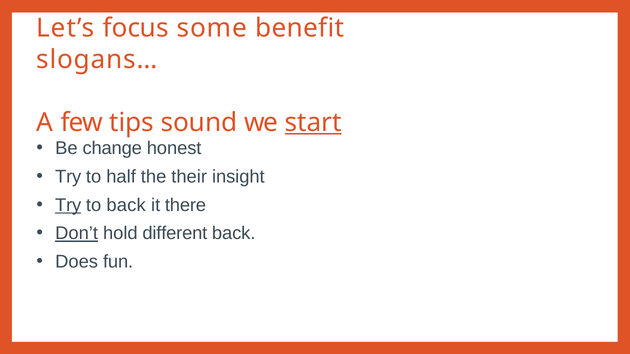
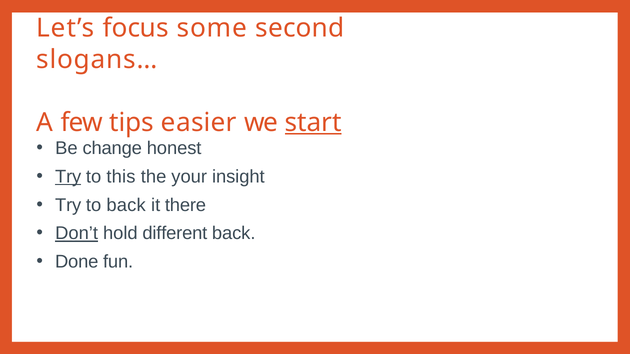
benefit: benefit -> second
sound: sound -> easier
Try at (68, 177) underline: none -> present
half: half -> this
their: their -> your
Try at (68, 205) underline: present -> none
Does: Does -> Done
